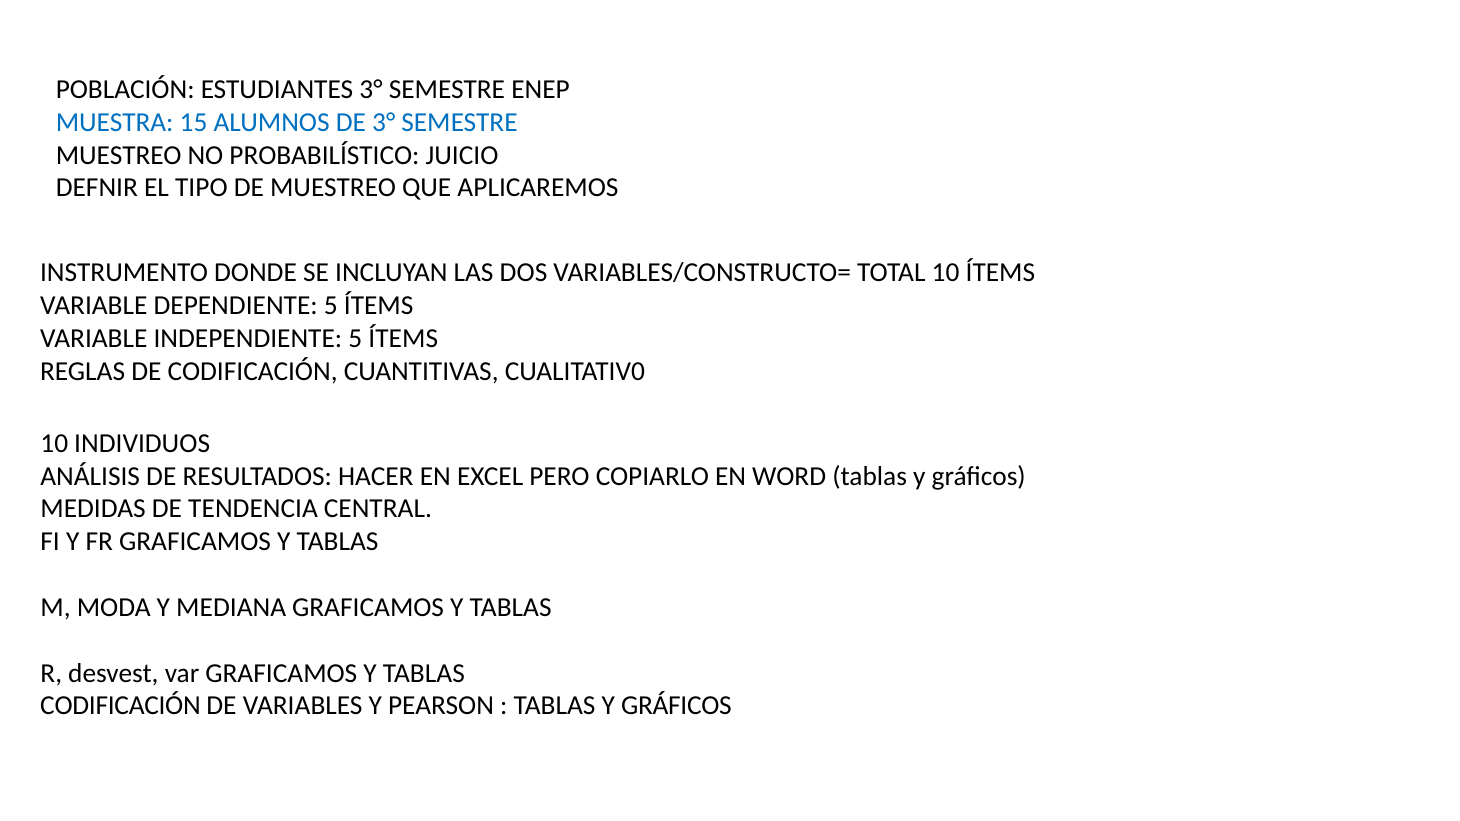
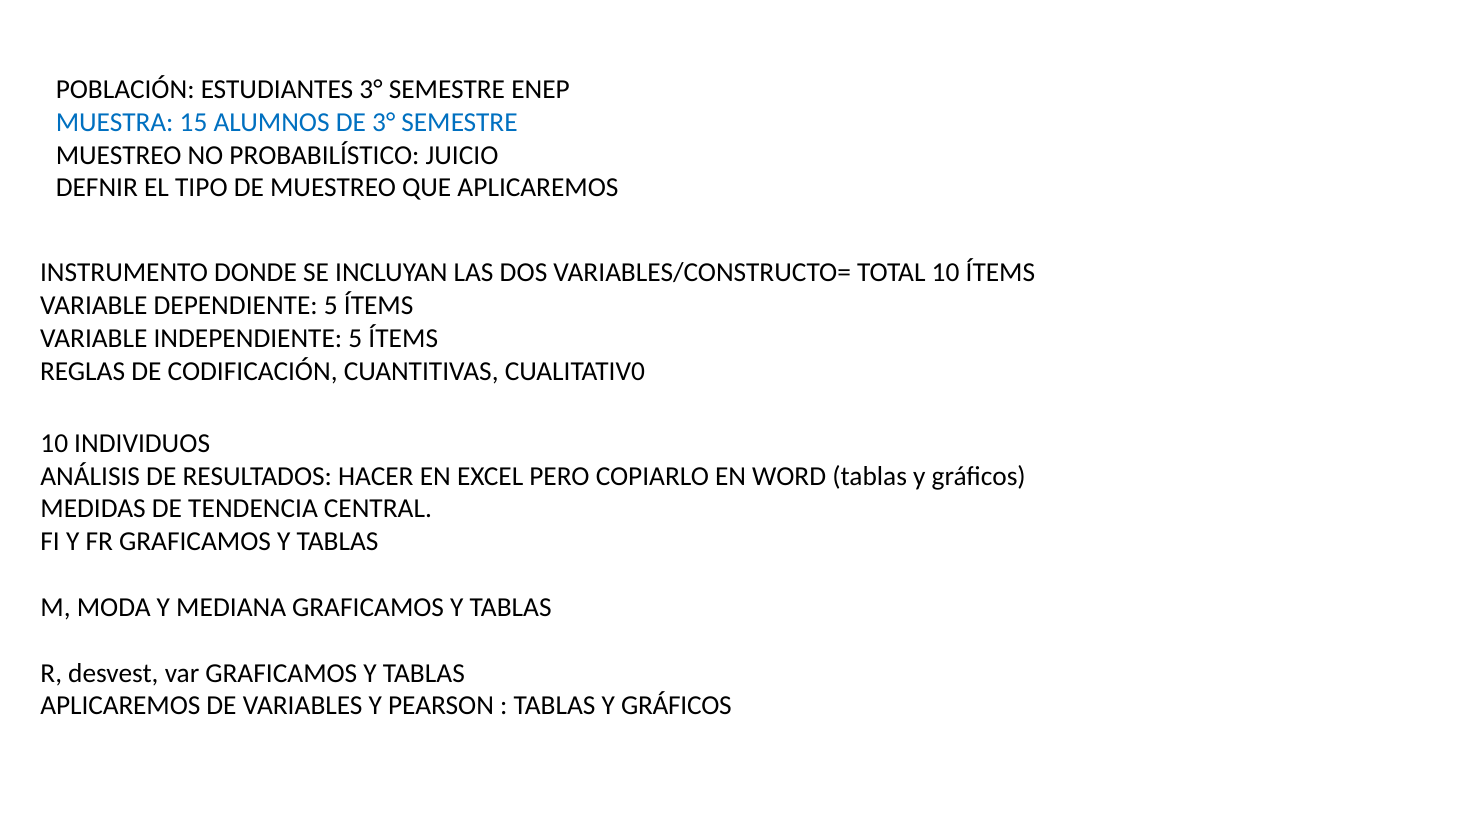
CODIFICACIÓN at (120, 706): CODIFICACIÓN -> APLICAREMOS
